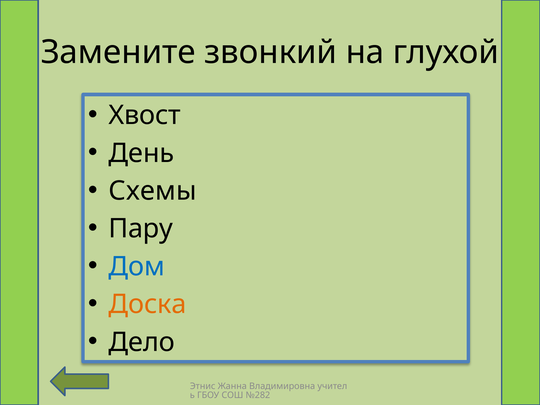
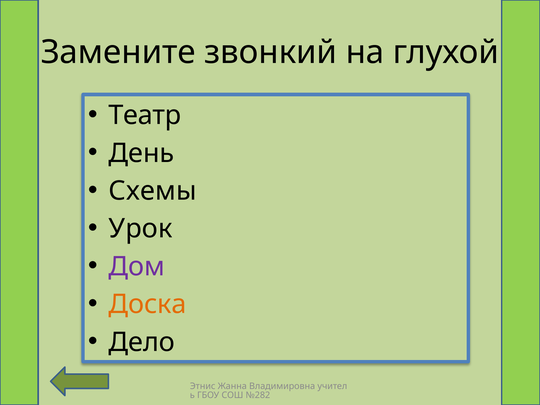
Хвост: Хвост -> Театр
Пару: Пару -> Урок
Дом colour: blue -> purple
